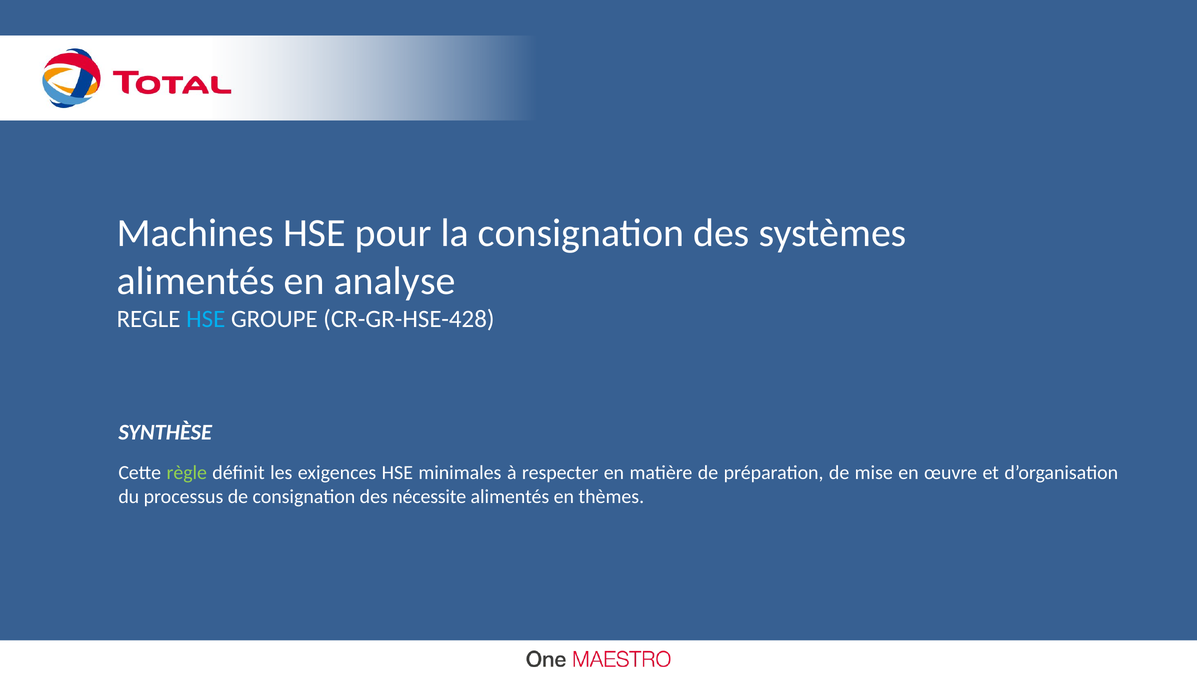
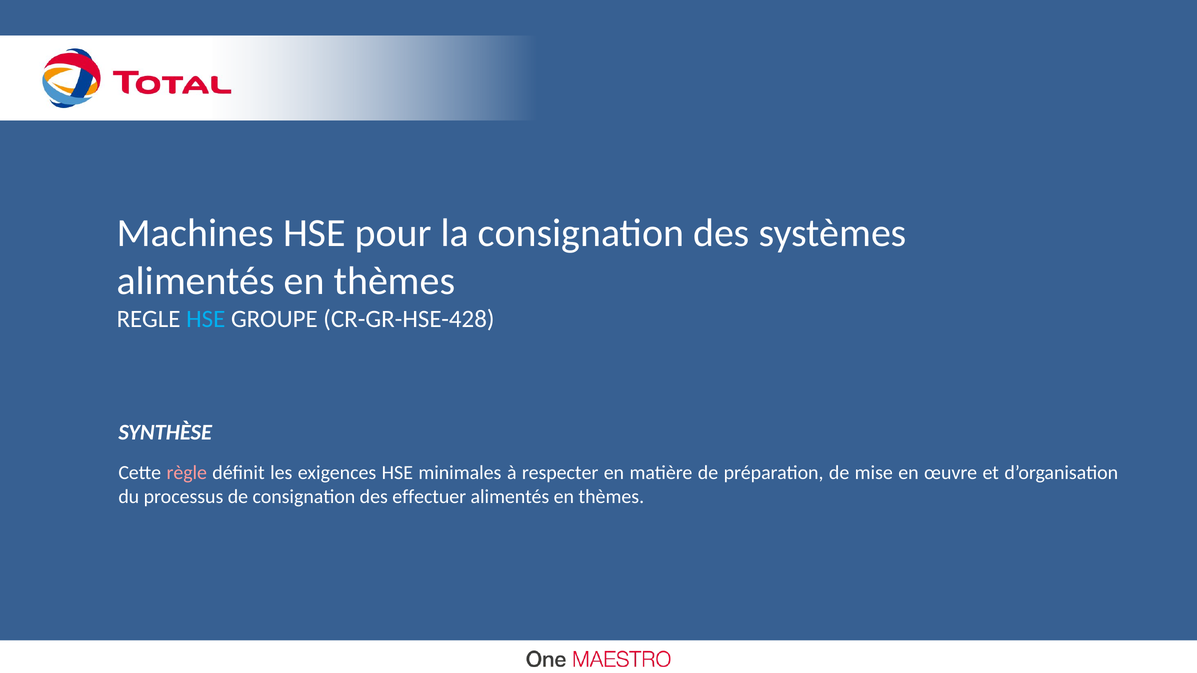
analyse at (395, 281): analyse -> thèmes
règle colour: light green -> pink
nécessite: nécessite -> effectuer
